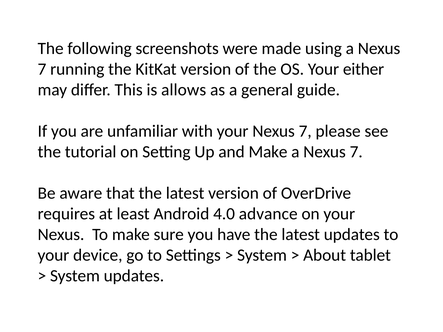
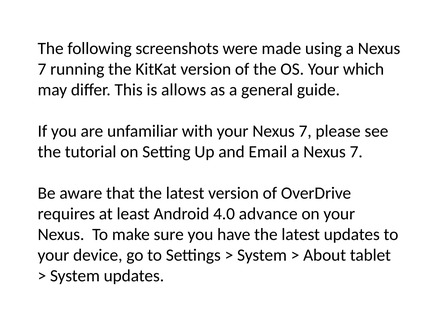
either: either -> which
and Make: Make -> Email
